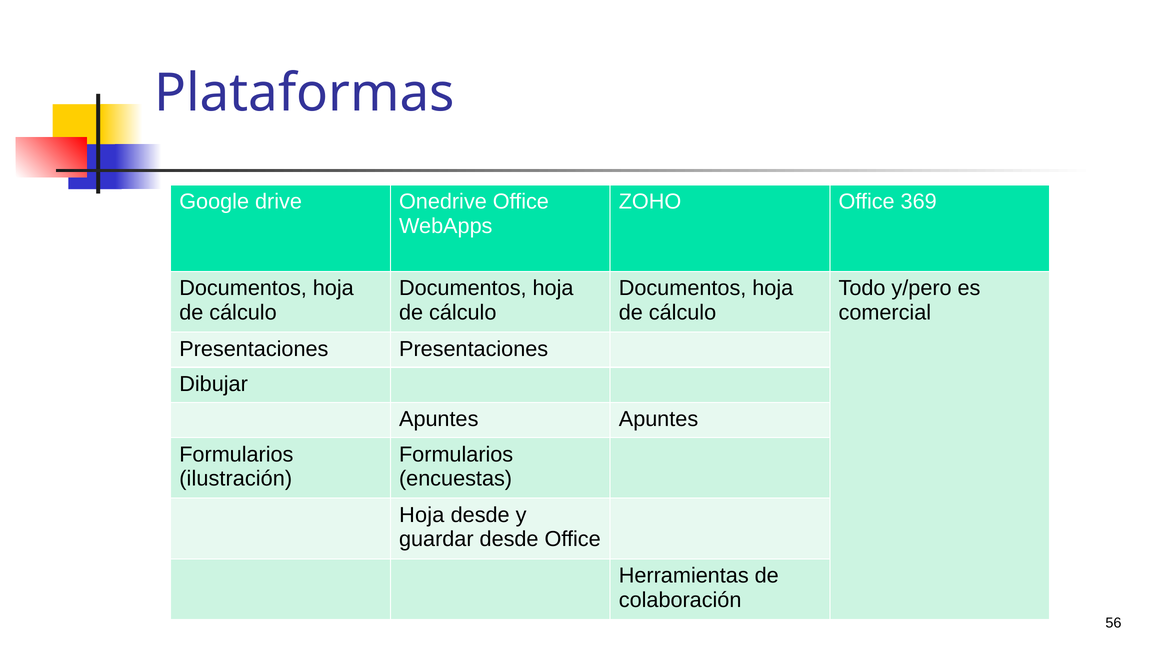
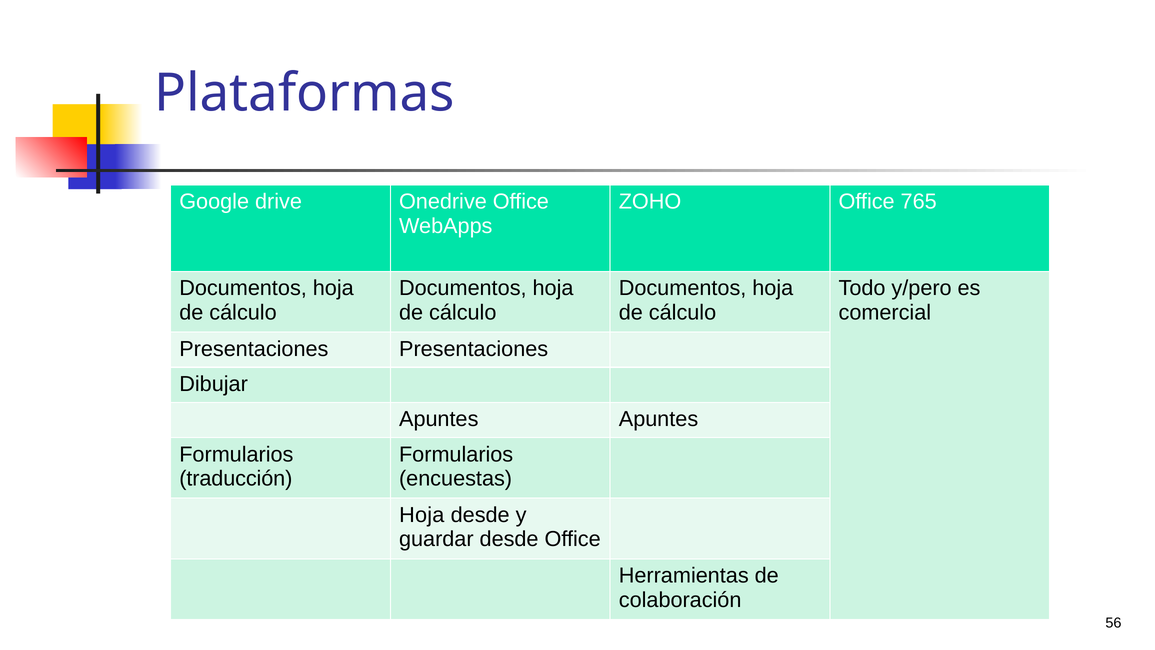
369: 369 -> 765
ilustración: ilustración -> traducción
